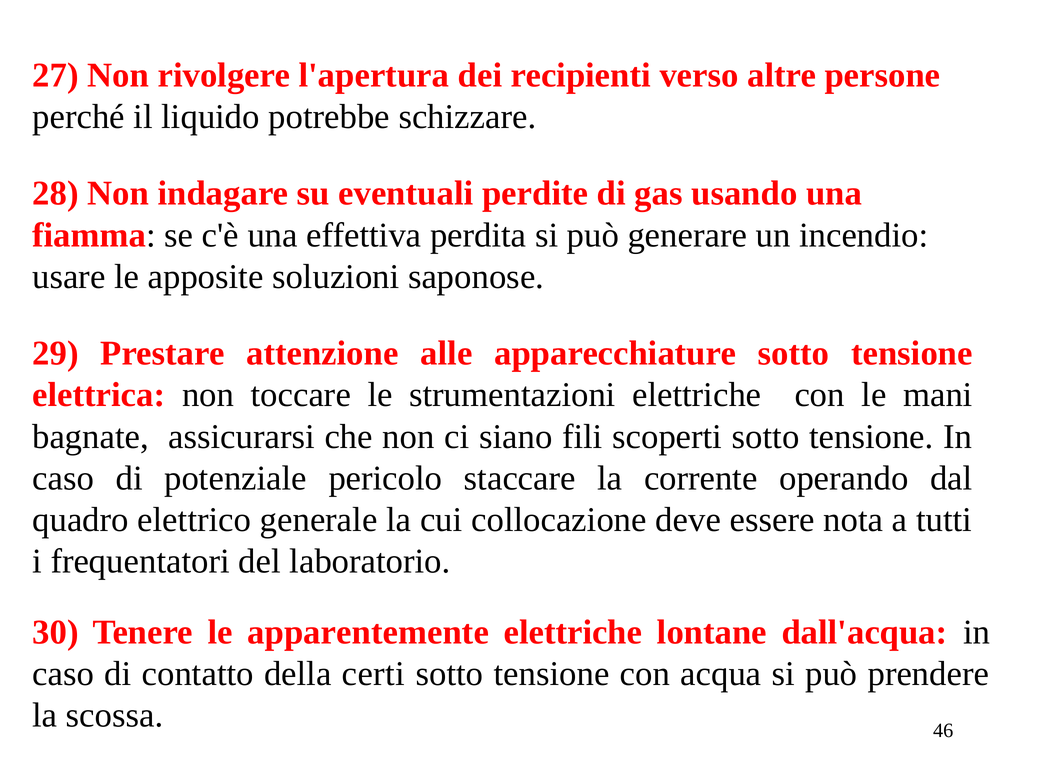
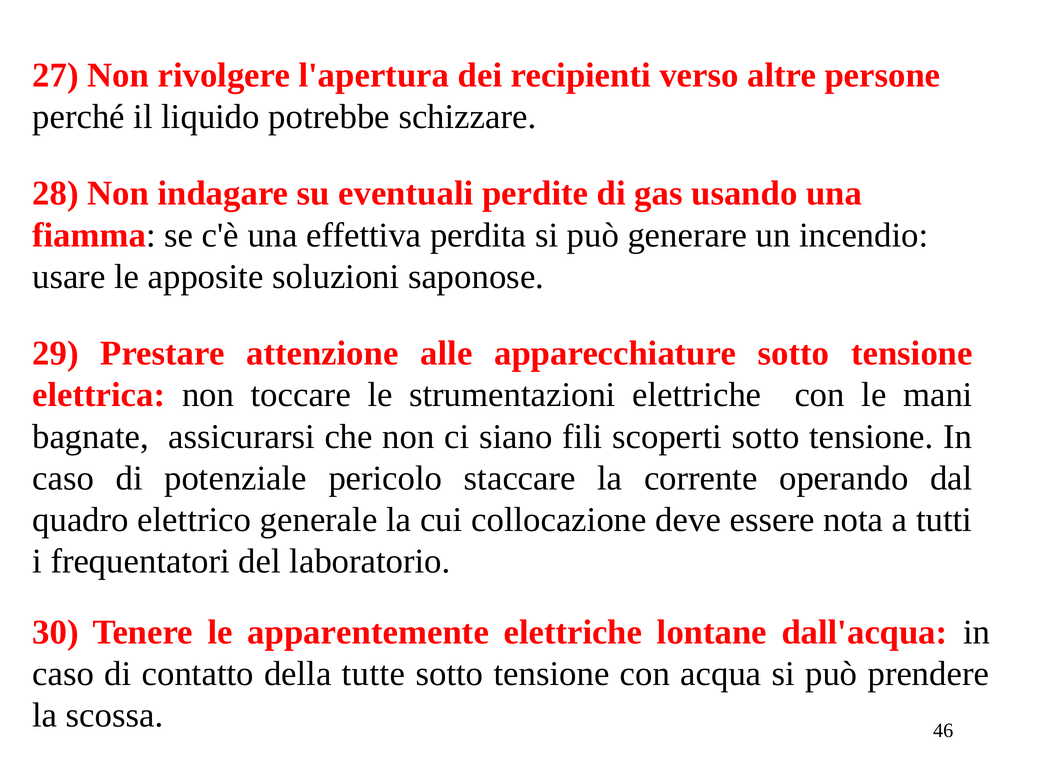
certi: certi -> tutte
